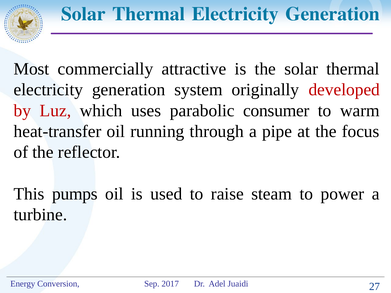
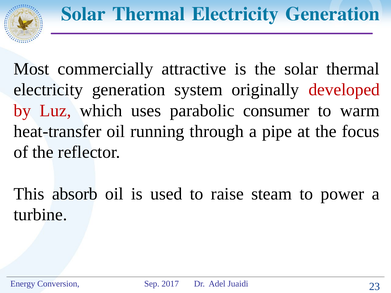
pumps: pumps -> absorb
27: 27 -> 23
